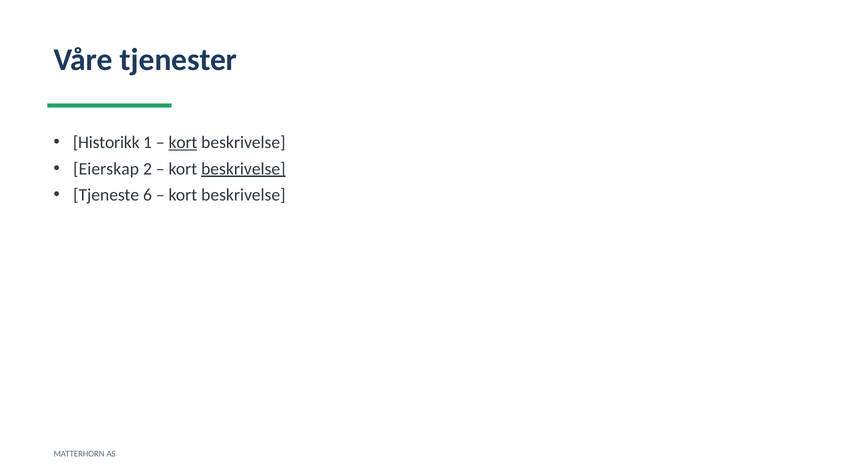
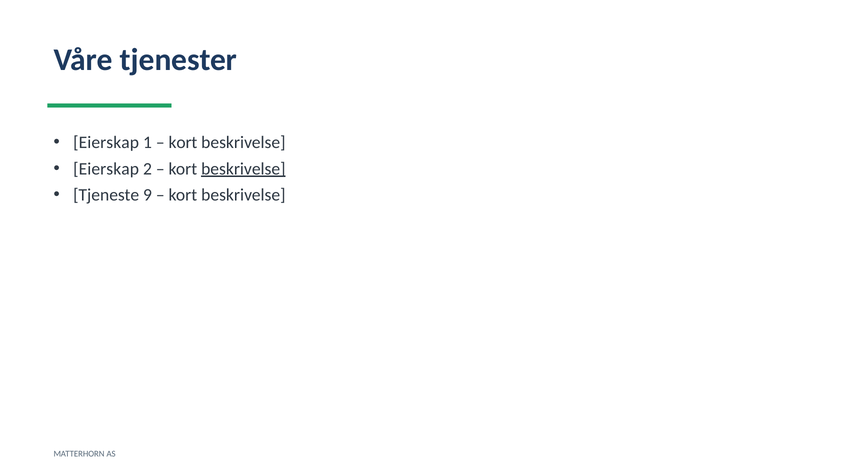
Historikk at (106, 142): Historikk -> Eierskap
kort at (183, 142) underline: present -> none
6: 6 -> 9
